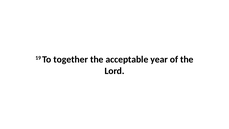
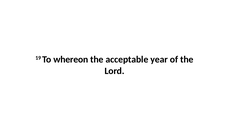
together: together -> whereon
